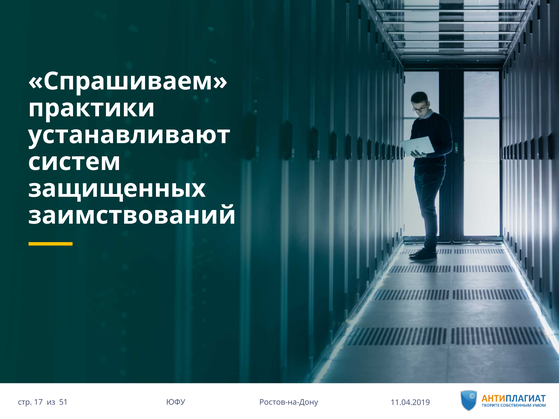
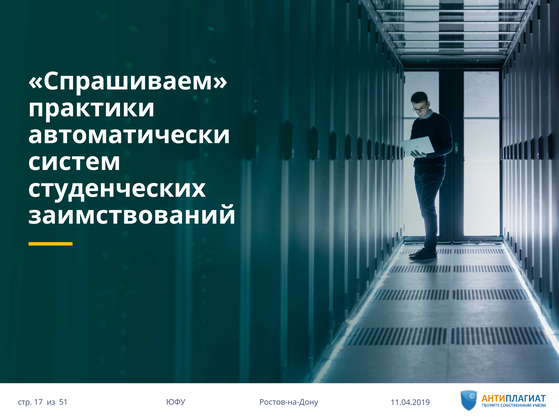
устанавливают: устанавливают -> автоматически
защищенных: защищенных -> студенческих
